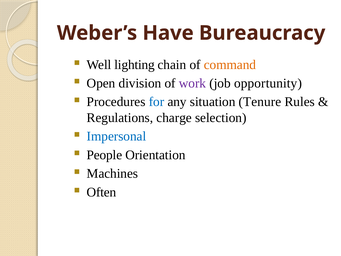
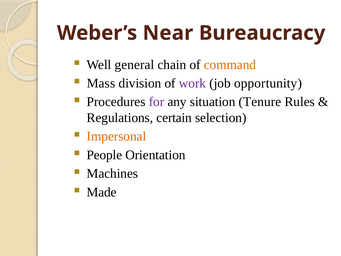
Have: Have -> Near
lighting: lighting -> general
Open: Open -> Mass
for colour: blue -> purple
charge: charge -> certain
Impersonal colour: blue -> orange
Often: Often -> Made
